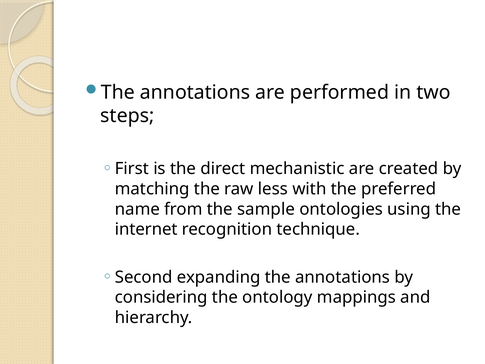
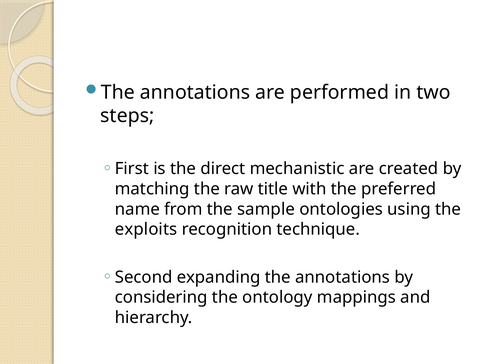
less: less -> title
internet: internet -> exploits
